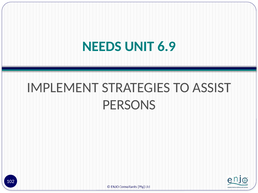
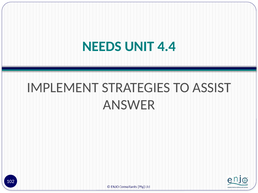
6.9: 6.9 -> 4.4
PERSONS: PERSONS -> ANSWER
